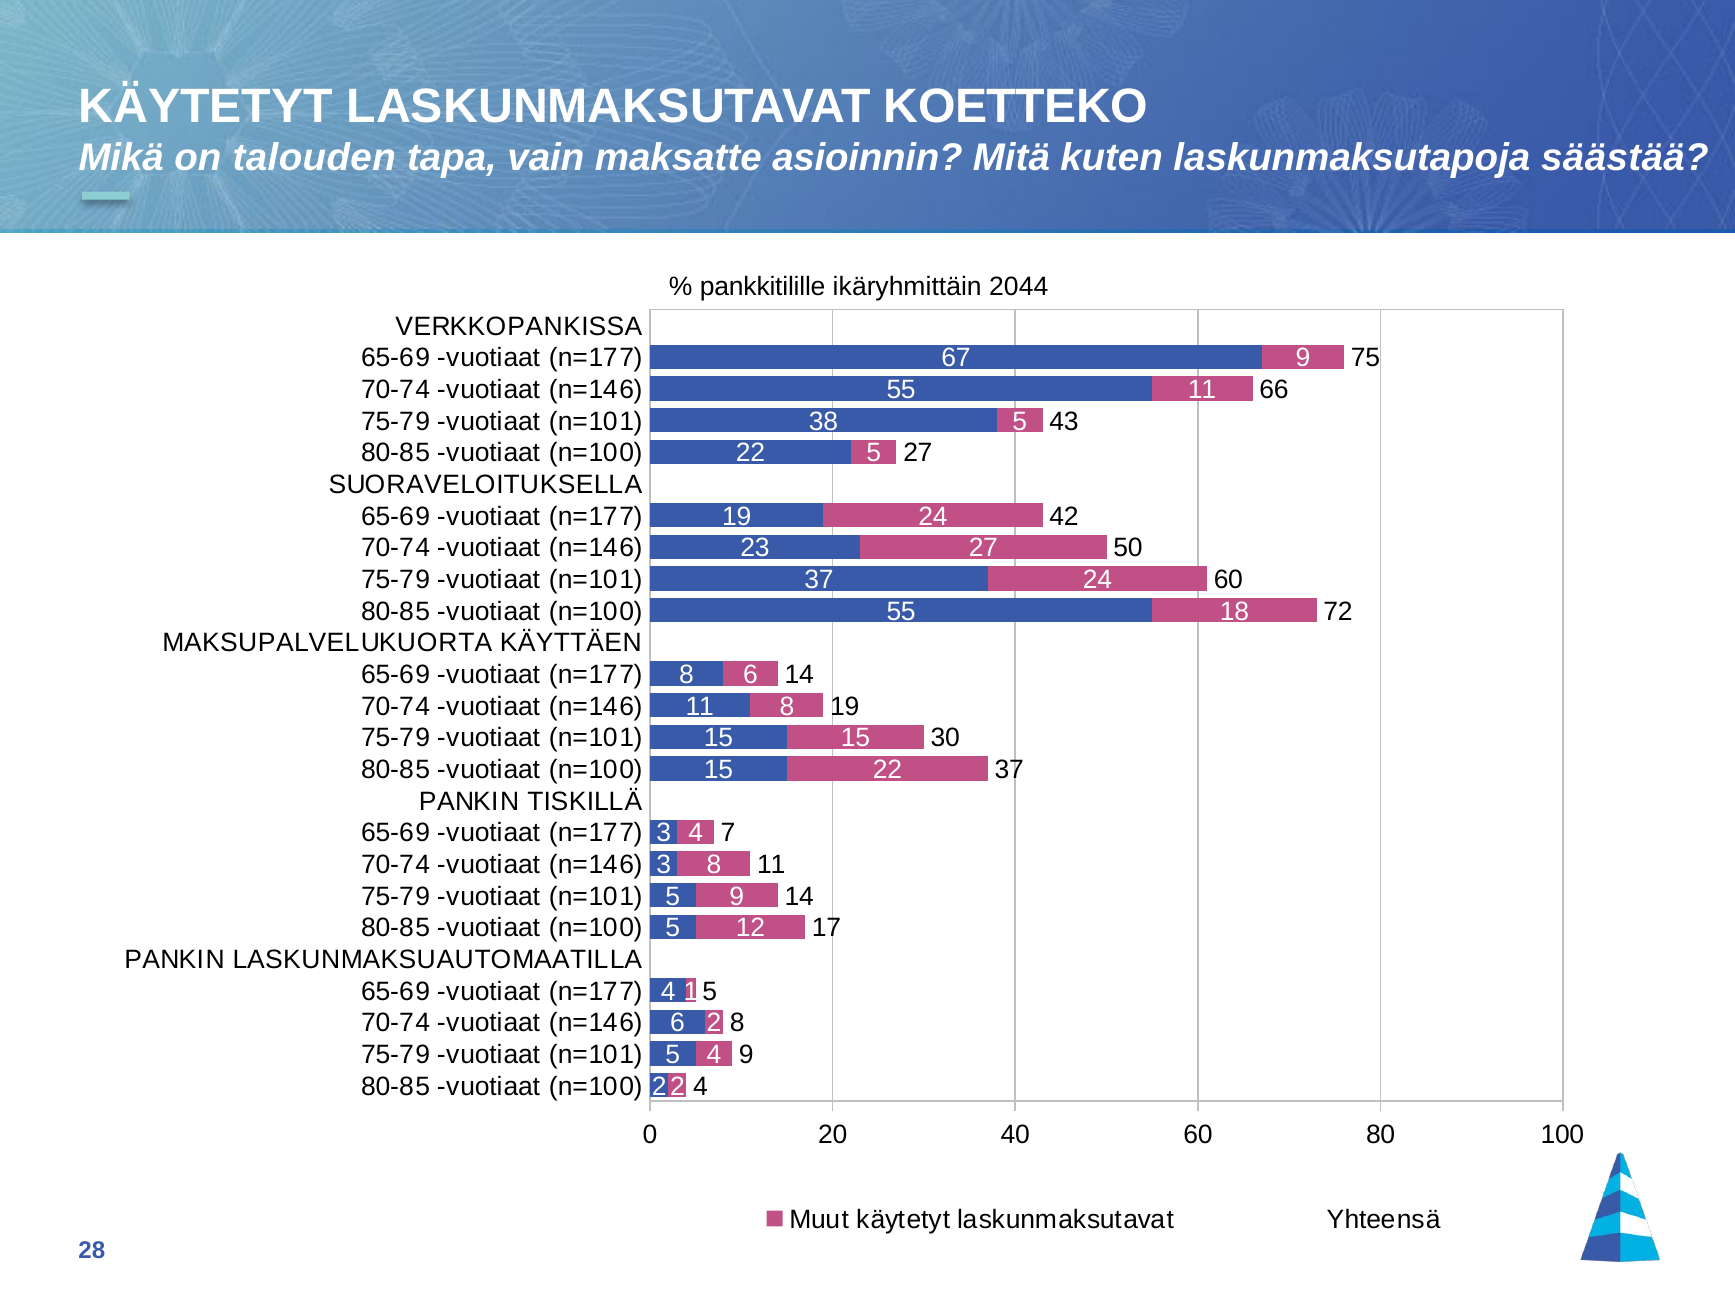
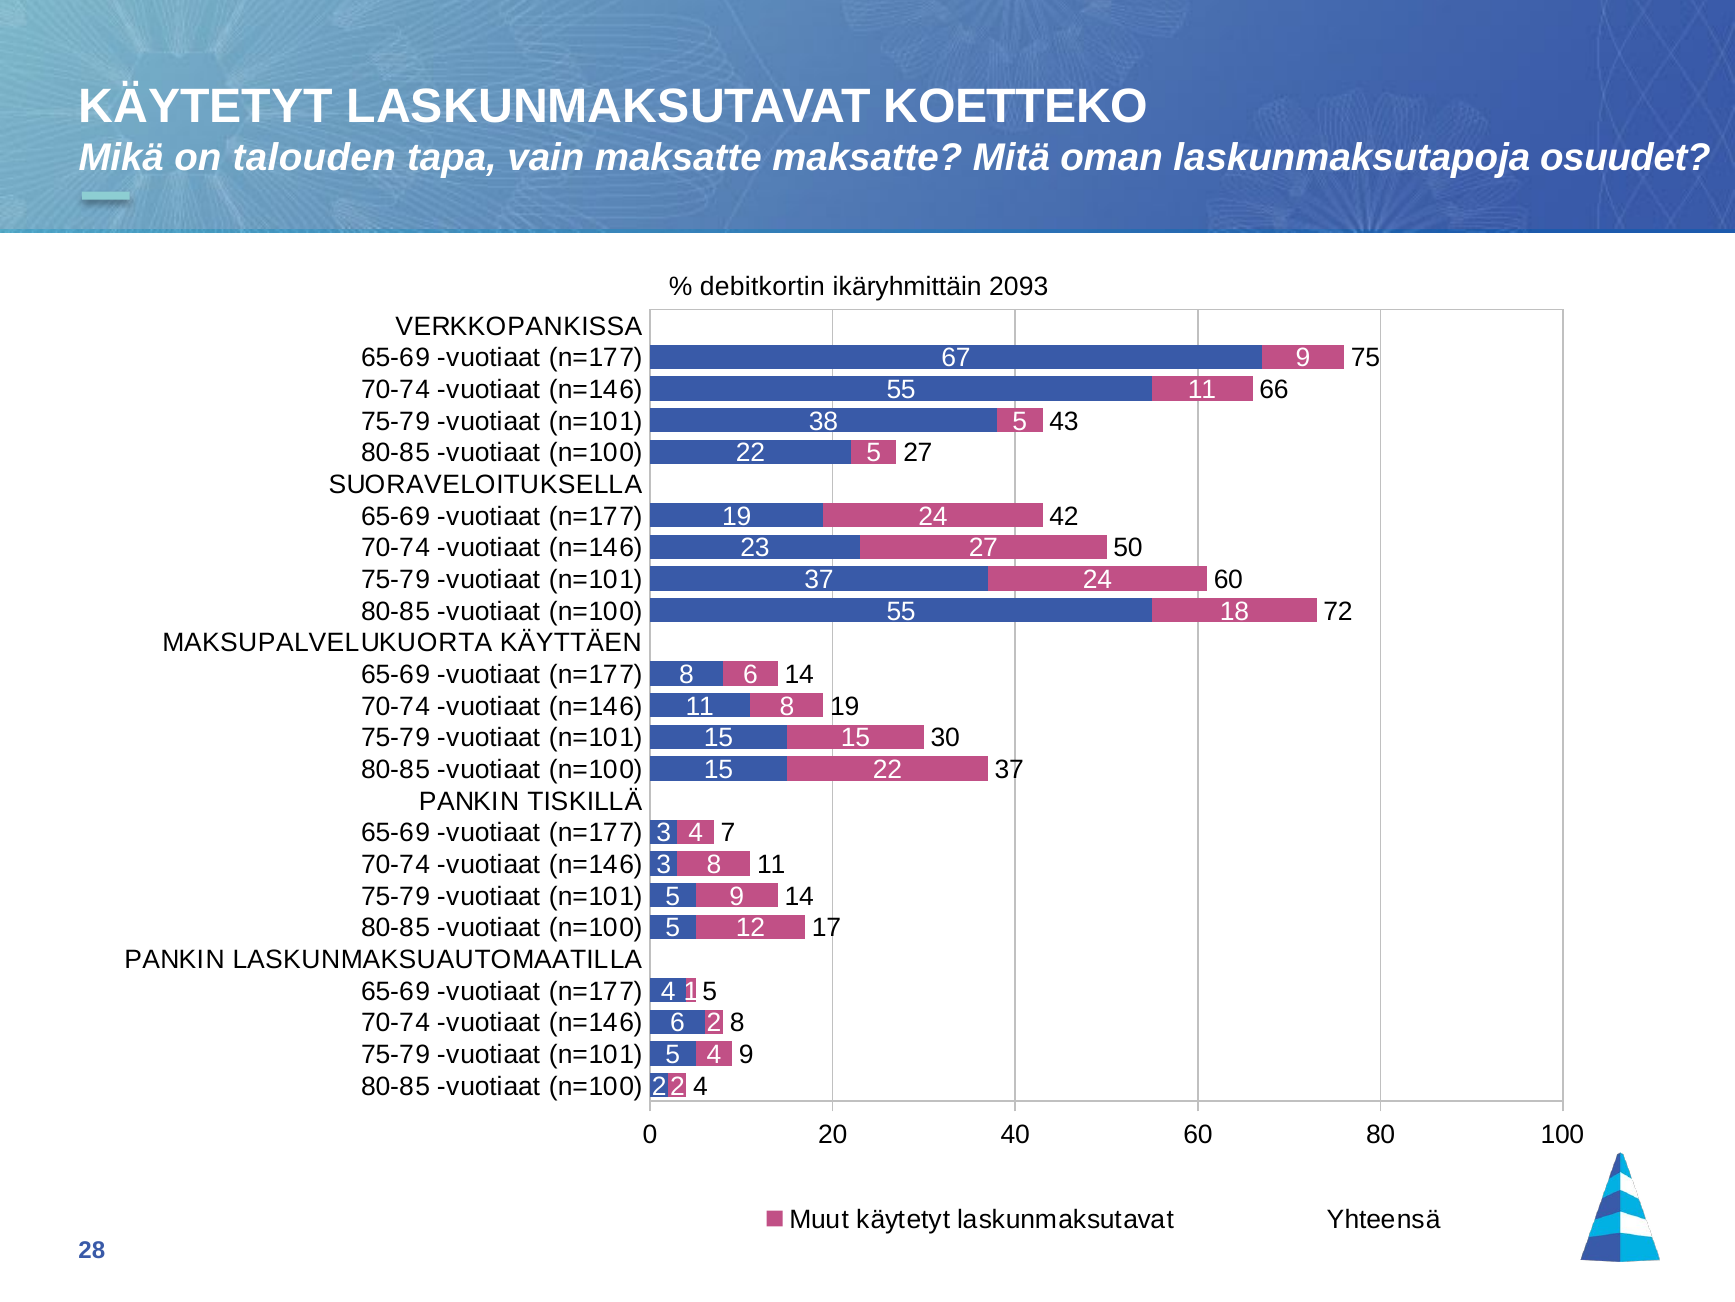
maksatte asioinnin: asioinnin -> maksatte
kuten: kuten -> oman
säästää: säästää -> osuudet
pankkitilille: pankkitilille -> debitkortin
2044: 2044 -> 2093
